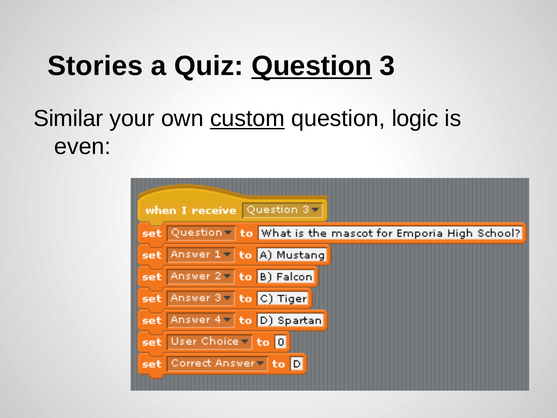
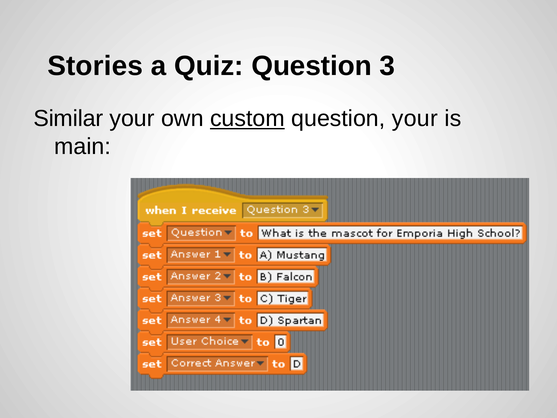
Question at (312, 66) underline: present -> none
question logic: logic -> your
even: even -> main
